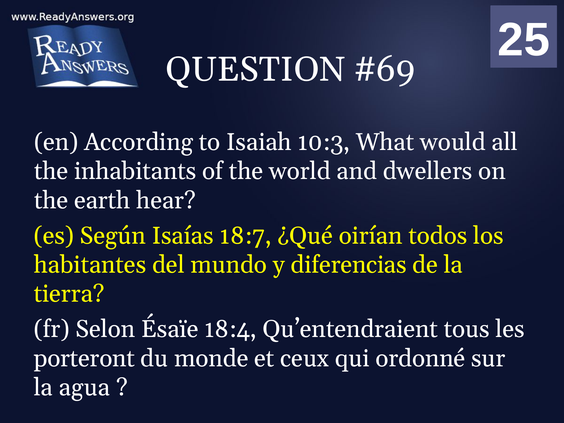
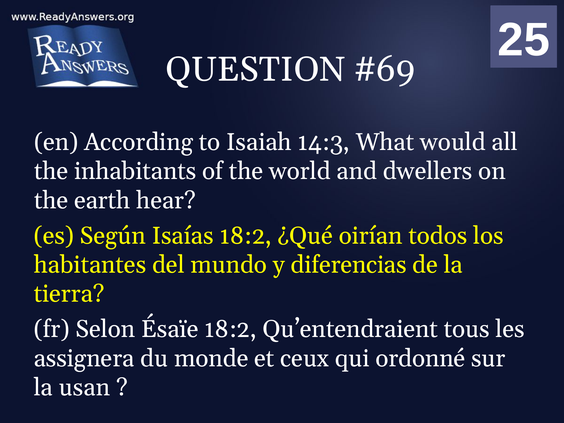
10:3: 10:3 -> 14:3
Isaías 18:7: 18:7 -> 18:2
Ésaïe 18:4: 18:4 -> 18:2
porteront: porteront -> assignera
agua: agua -> usan
